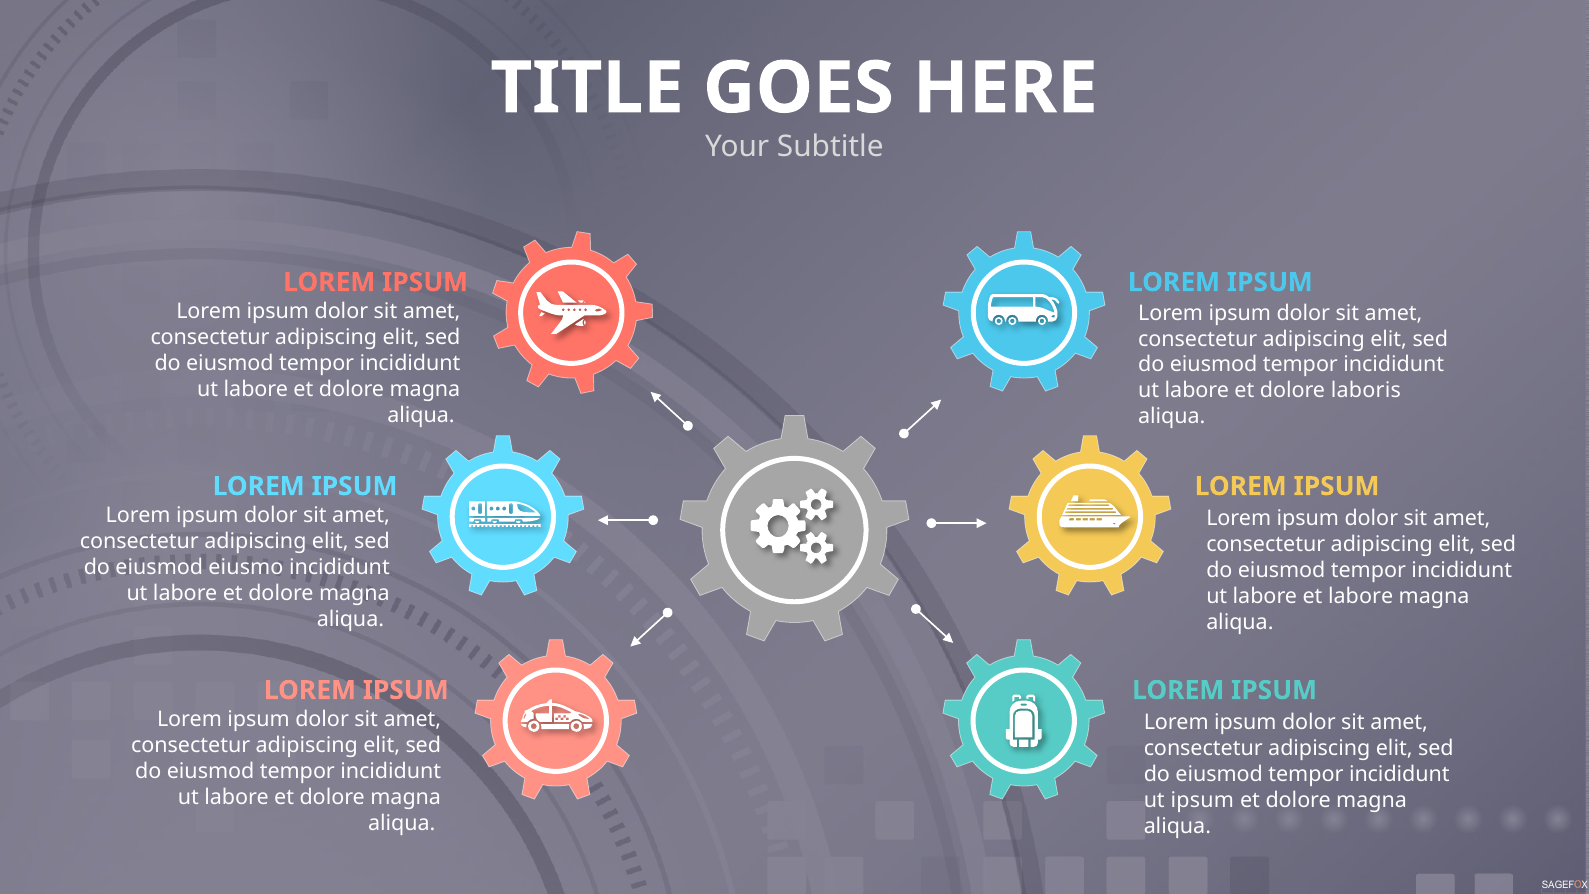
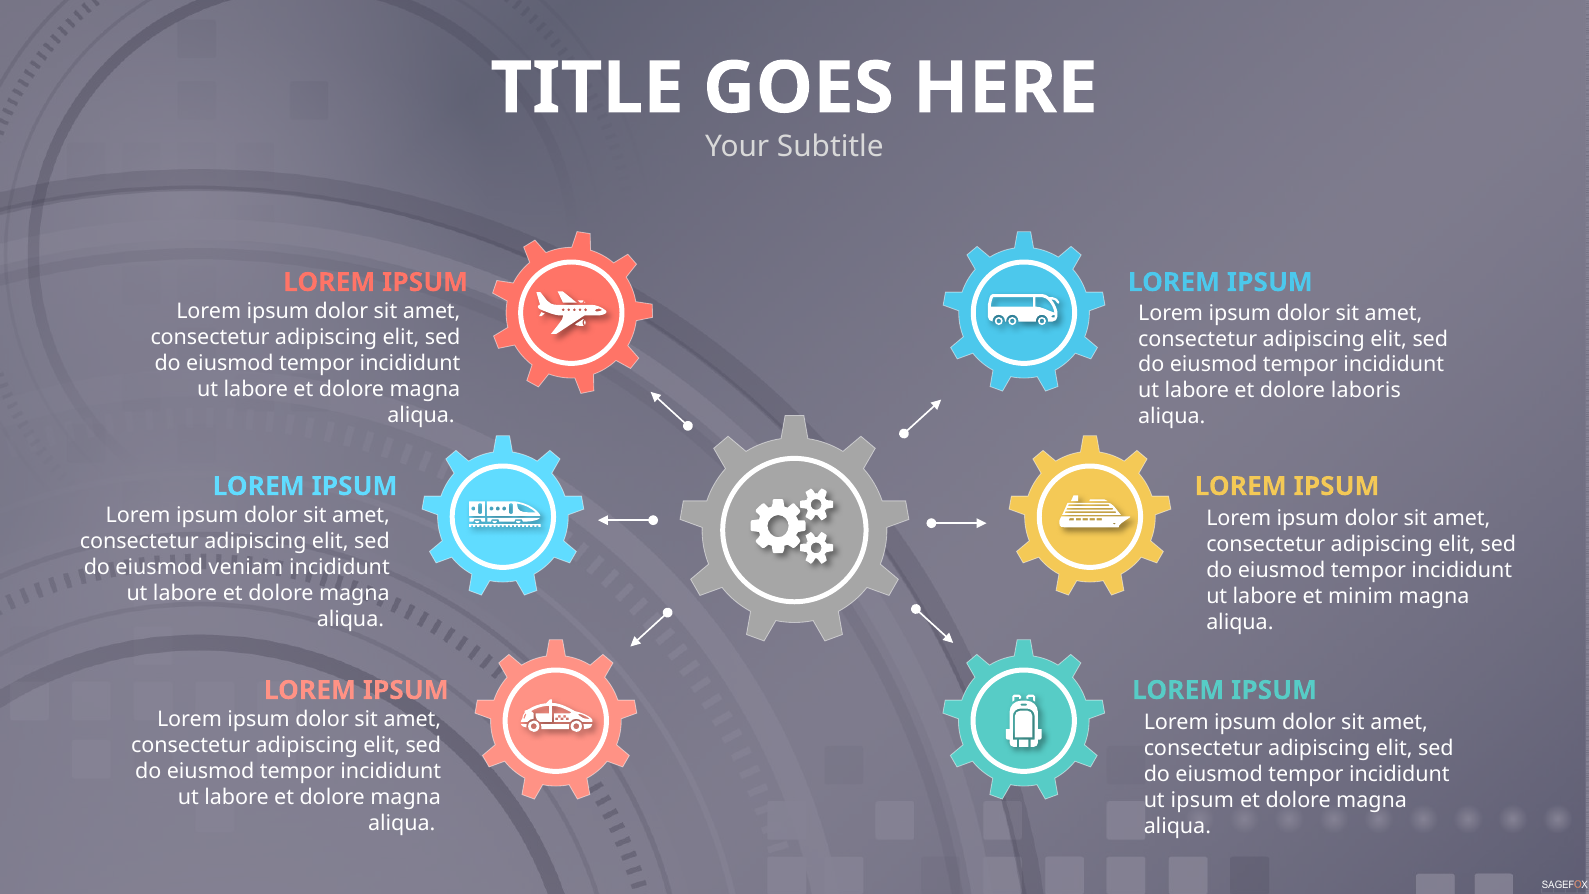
eiusmo: eiusmo -> veniam
et labore: labore -> minim
